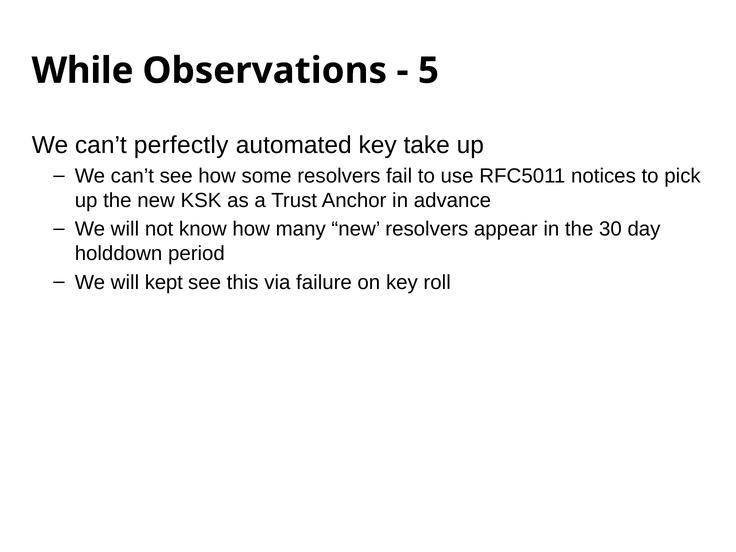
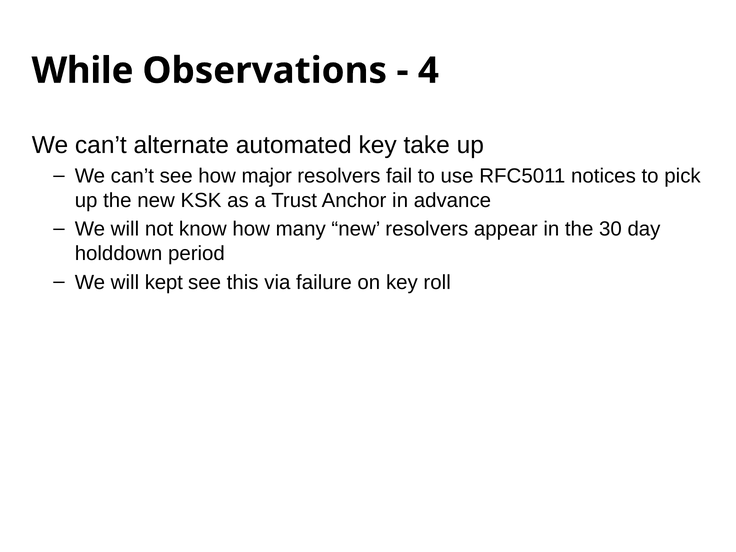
5: 5 -> 4
perfectly: perfectly -> alternate
some: some -> major
